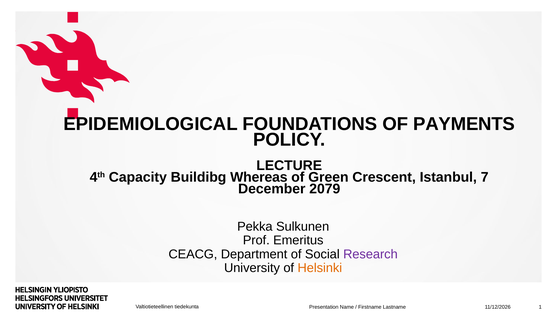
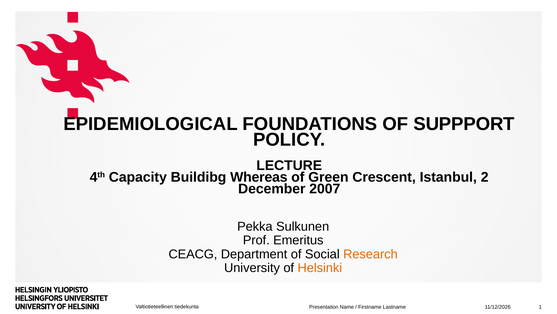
PAYMENTS: PAYMENTS -> SUPPPORT
7: 7 -> 2
2079: 2079 -> 2007
Research colour: purple -> orange
